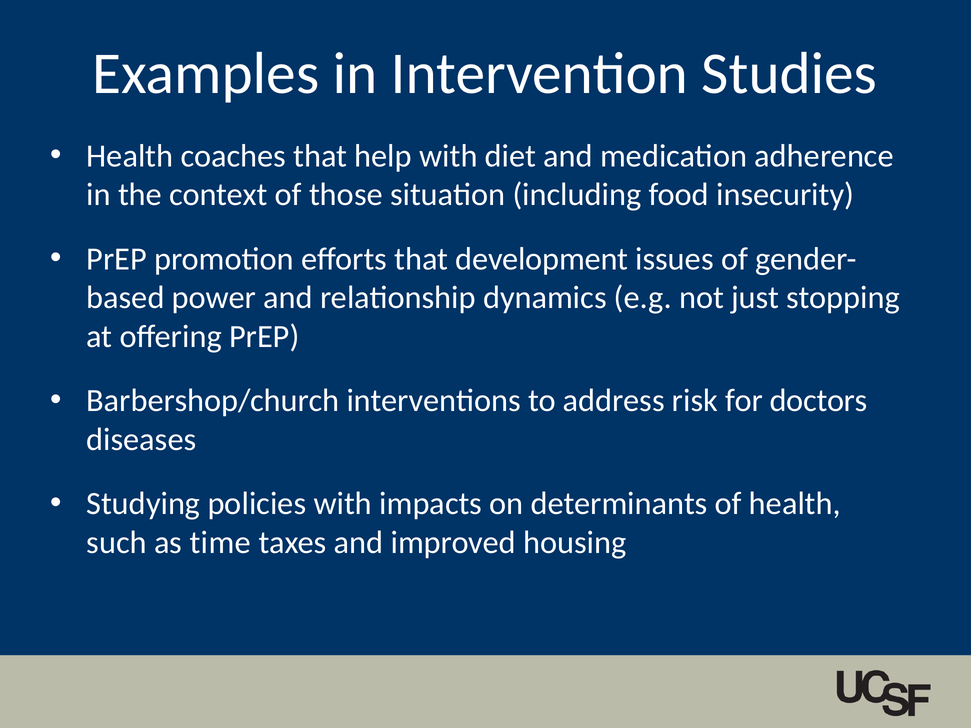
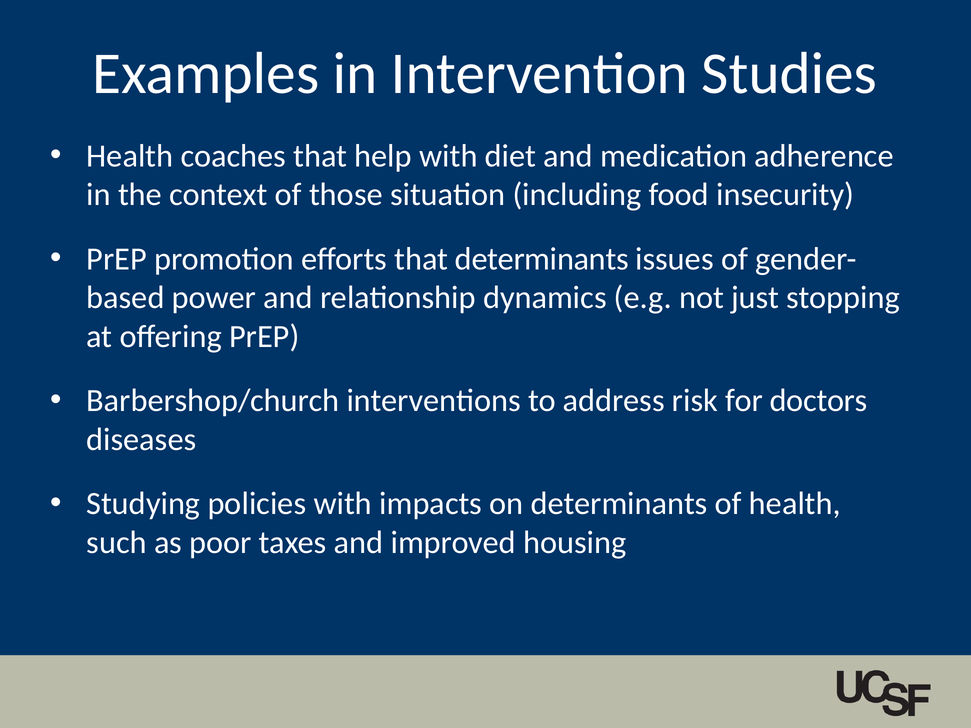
that development: development -> determinants
time: time -> poor
